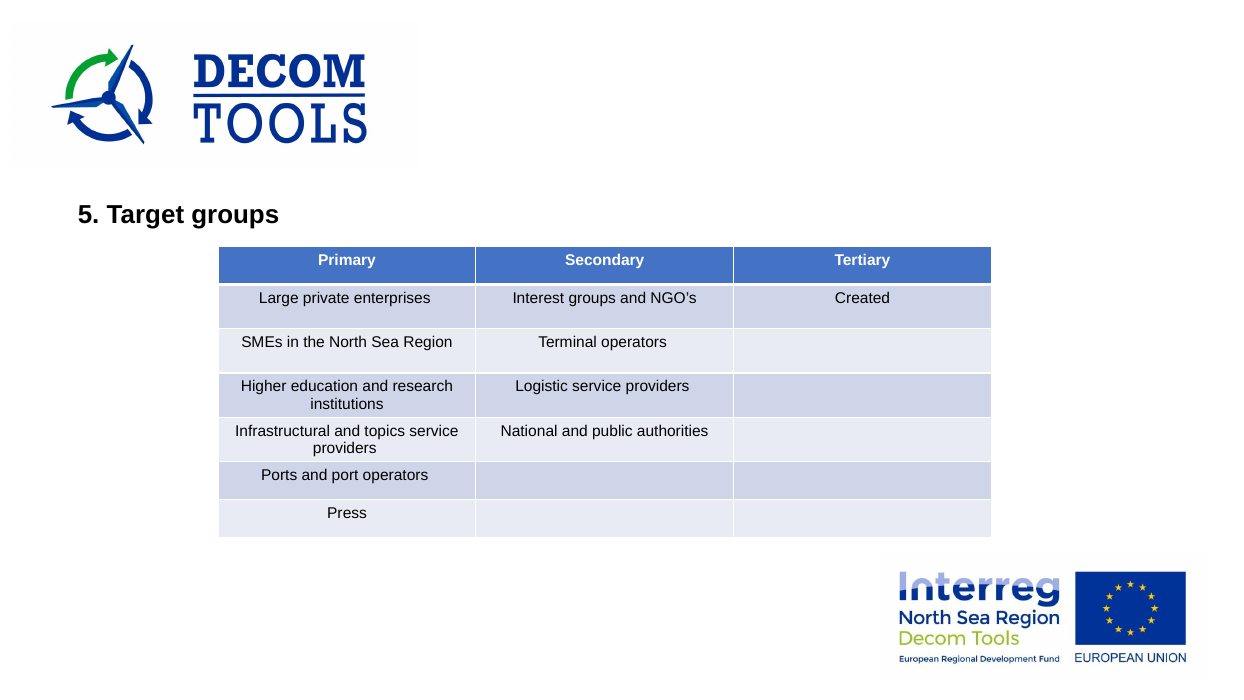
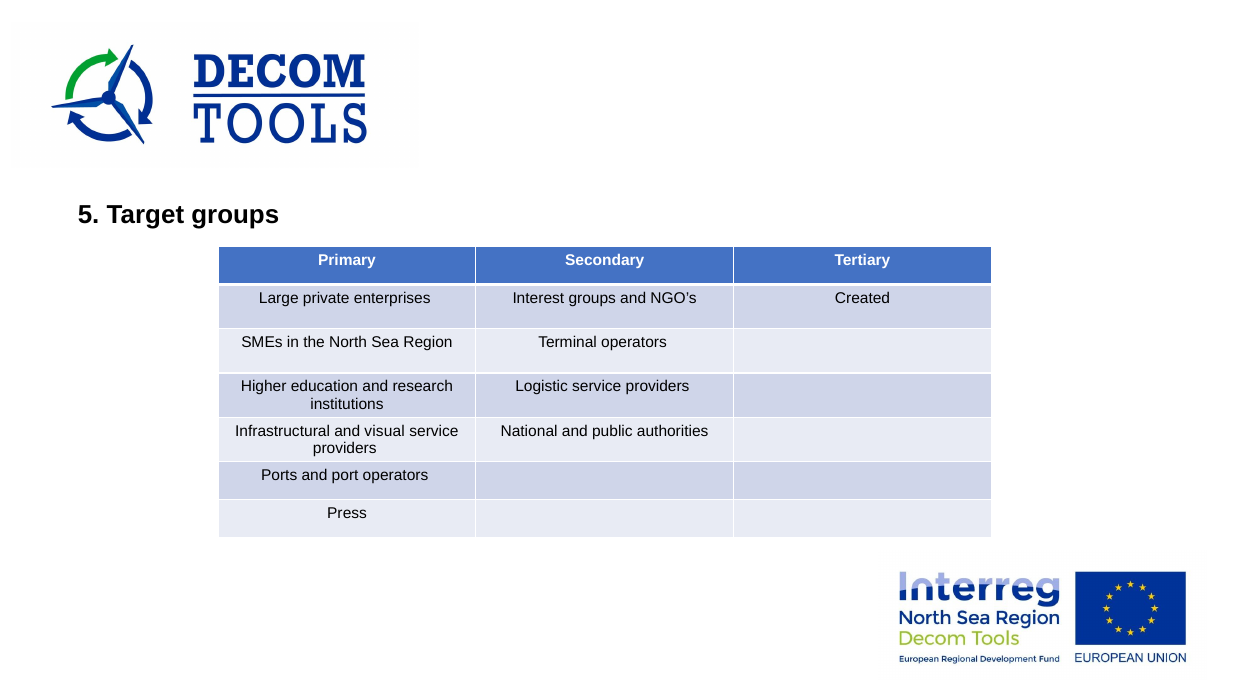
topics: topics -> visual
